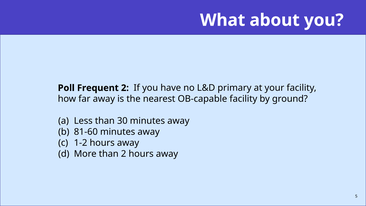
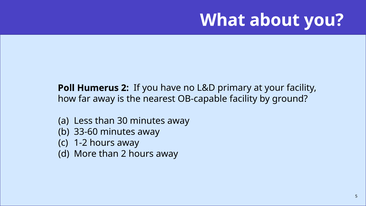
Frequent: Frequent -> Humerus
81-60: 81-60 -> 33-60
